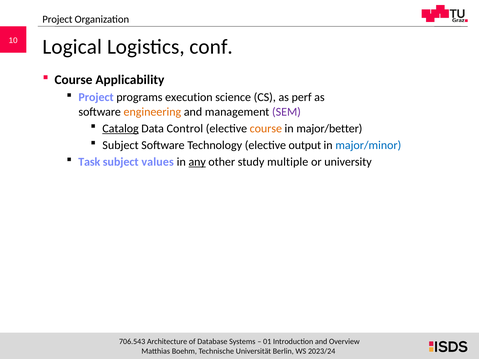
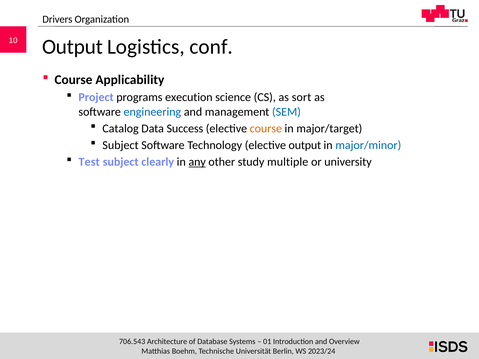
Project at (57, 19): Project -> Drivers
Logical at (72, 47): Logical -> Output
perf: perf -> sort
engineering colour: orange -> blue
SEM colour: purple -> blue
Catalog underline: present -> none
Control: Control -> Success
major/better: major/better -> major/target
Task: Task -> Test
values: values -> clearly
